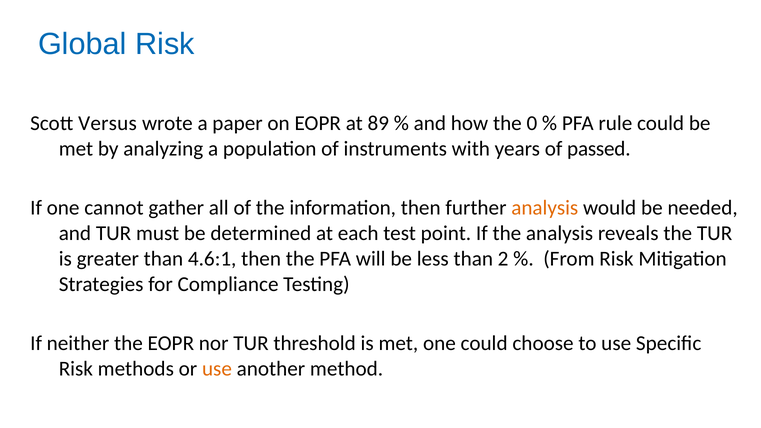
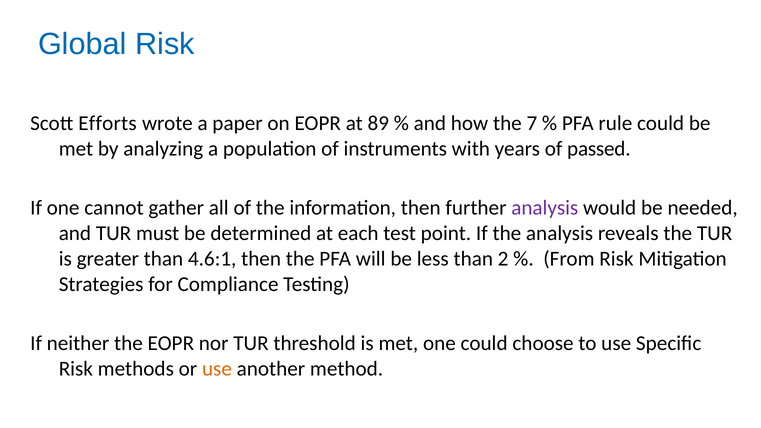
Versus: Versus -> Efforts
0: 0 -> 7
analysis at (545, 208) colour: orange -> purple
